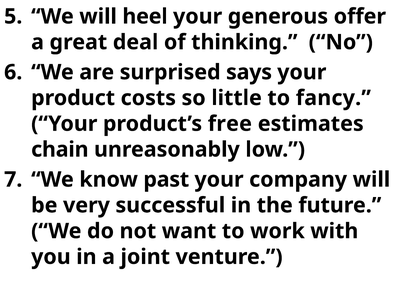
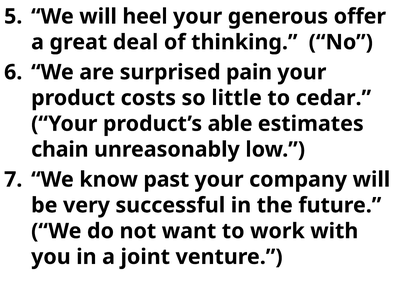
says: says -> pain
fancy: fancy -> cedar
free: free -> able
